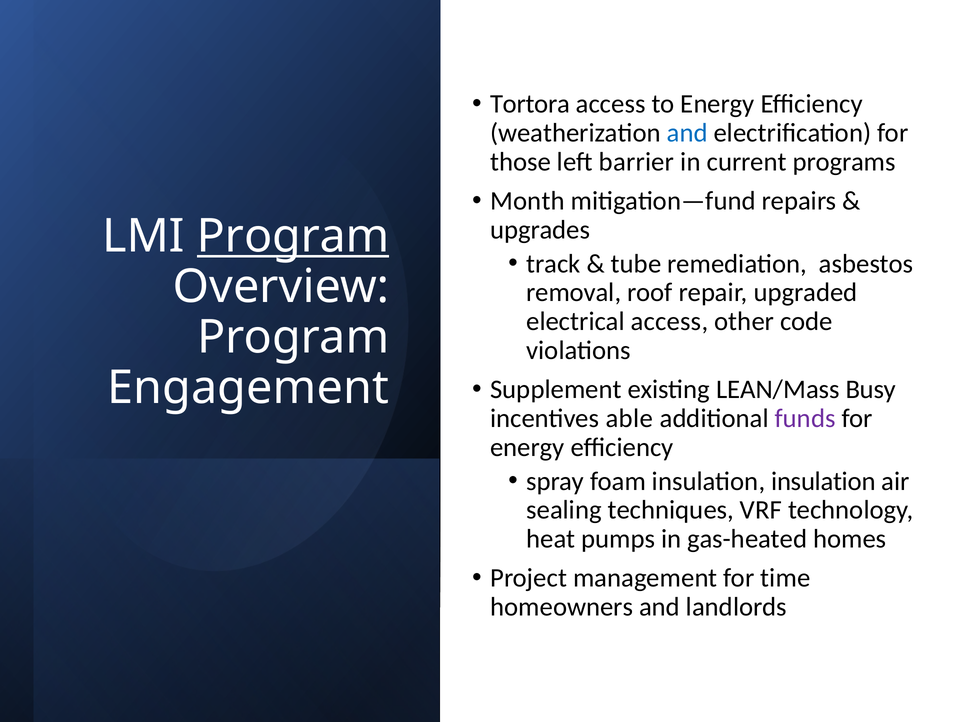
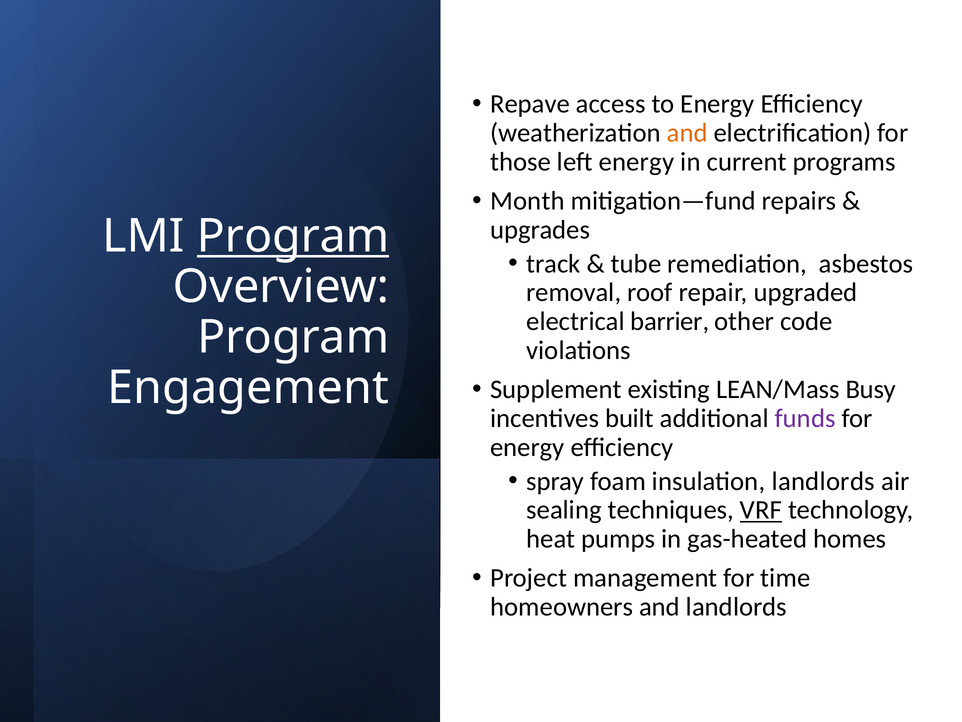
Tortora: Tortora -> Repave
and at (687, 133) colour: blue -> orange
left barrier: barrier -> energy
electrical access: access -> barrier
able: able -> built
insulation insulation: insulation -> landlords
VRF underline: none -> present
